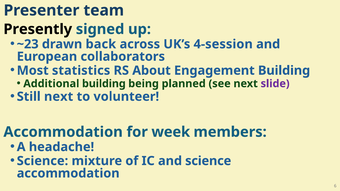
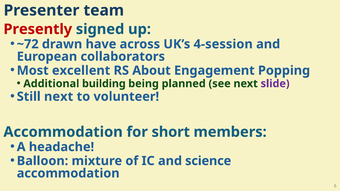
Presently colour: black -> red
~23: ~23 -> ~72
back: back -> have
statistics: statistics -> excellent
Engagement Building: Building -> Popping
week: week -> short
Science at (42, 161): Science -> Balloon
